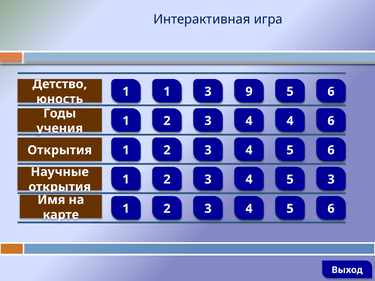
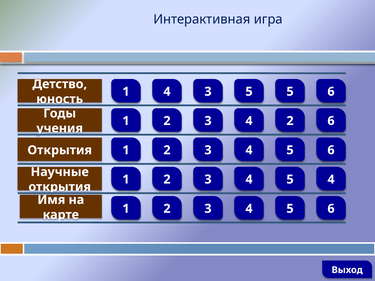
1 1: 1 -> 4
3 9: 9 -> 5
4 4: 4 -> 2
5 3: 3 -> 4
